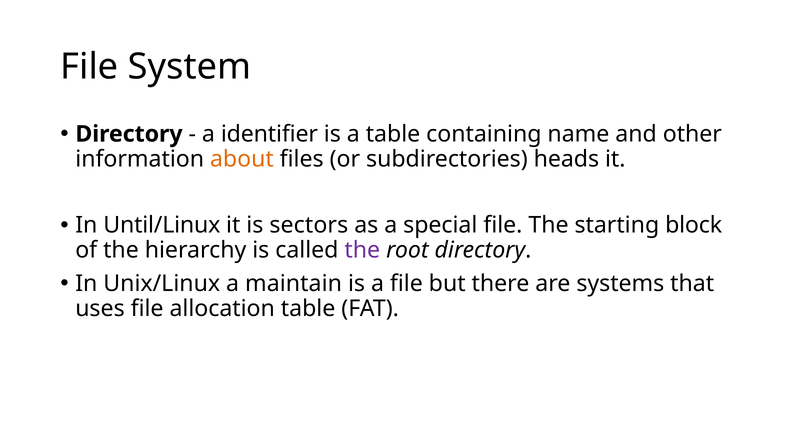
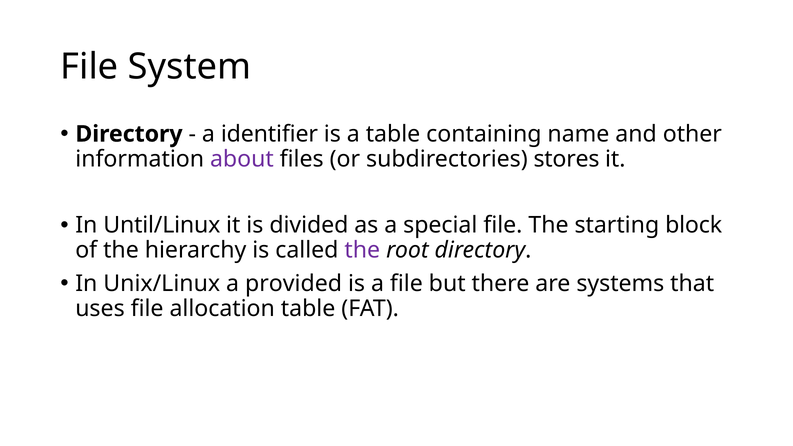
about colour: orange -> purple
heads: heads -> stores
sectors: sectors -> divided
maintain: maintain -> provided
